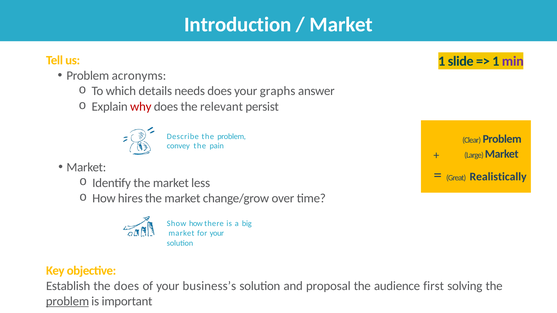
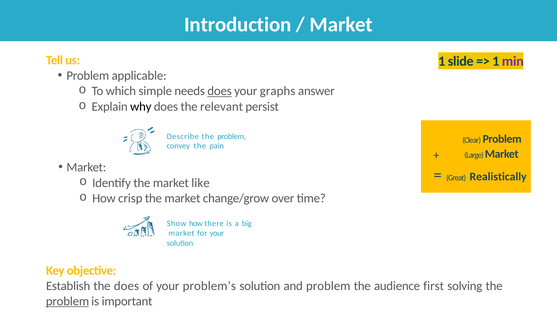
acronyms: acronyms -> applicable
details: details -> simple
does at (220, 91) underline: none -> present
why colour: red -> black
less: less -> like
hires: hires -> crisp
business’s: business’s -> problem’s
and proposal: proposal -> problem
